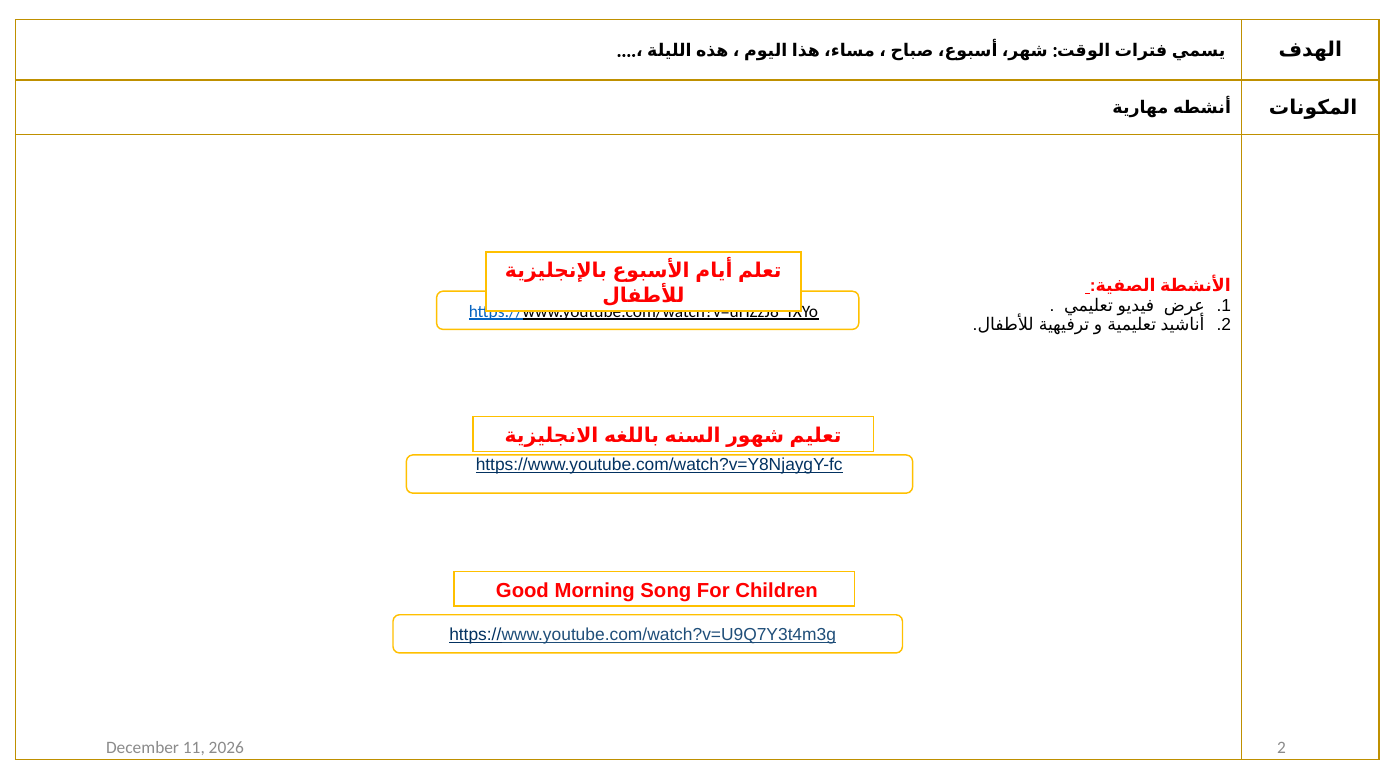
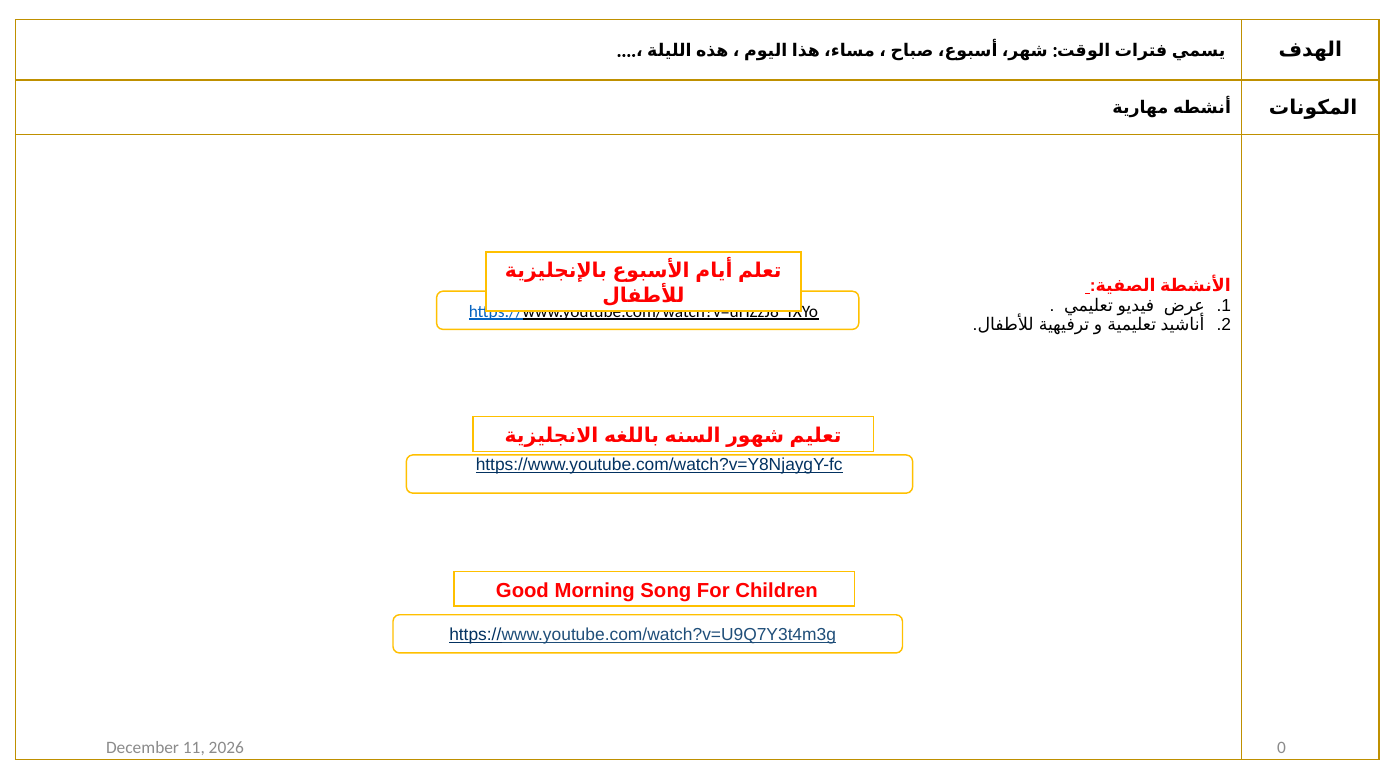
2: 2 -> 0
